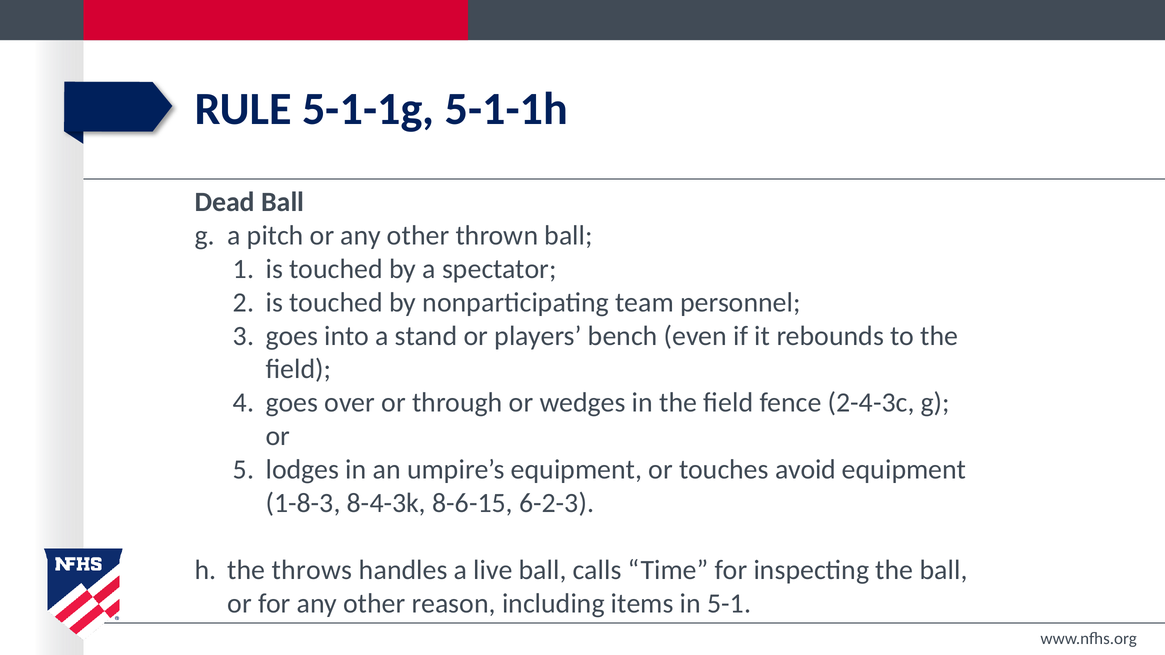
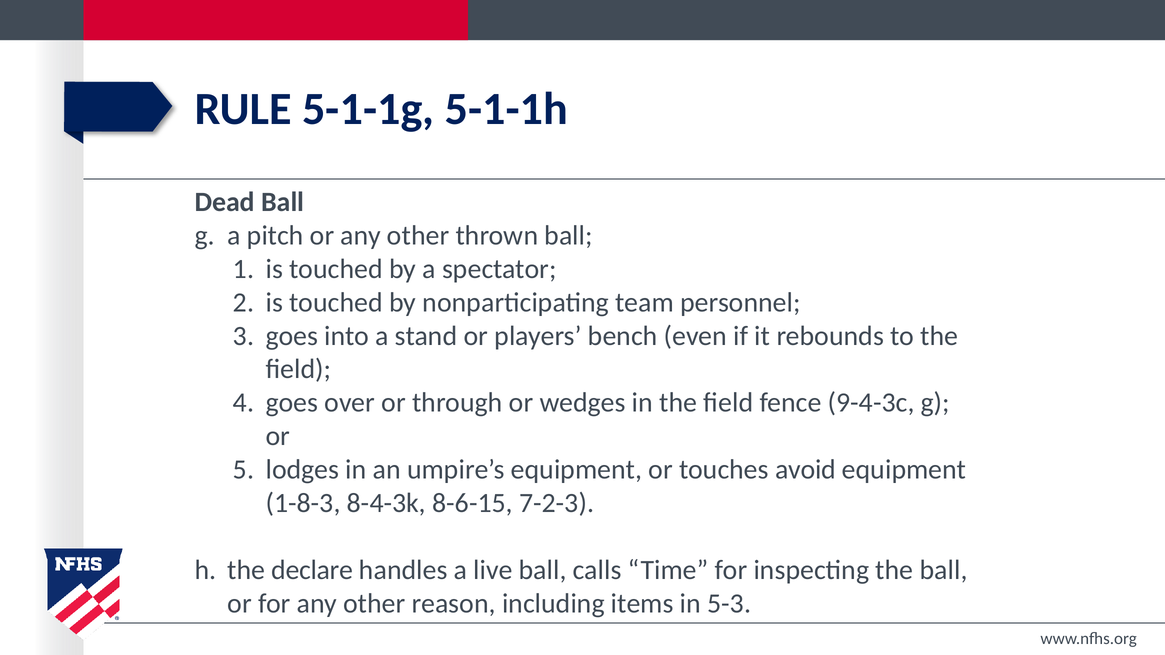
2-4-3c: 2-4-3c -> 9-4-3c
6-2-3: 6-2-3 -> 7-2-3
throws: throws -> declare
5-1: 5-1 -> 5-3
